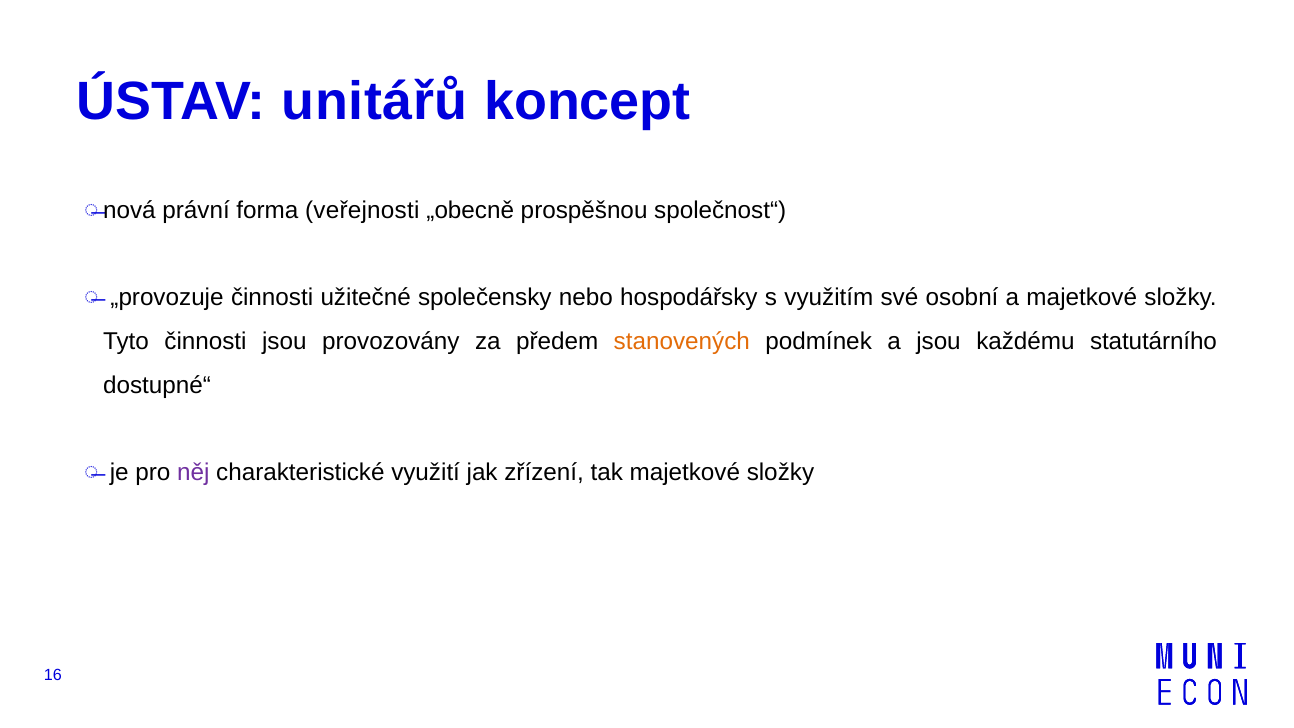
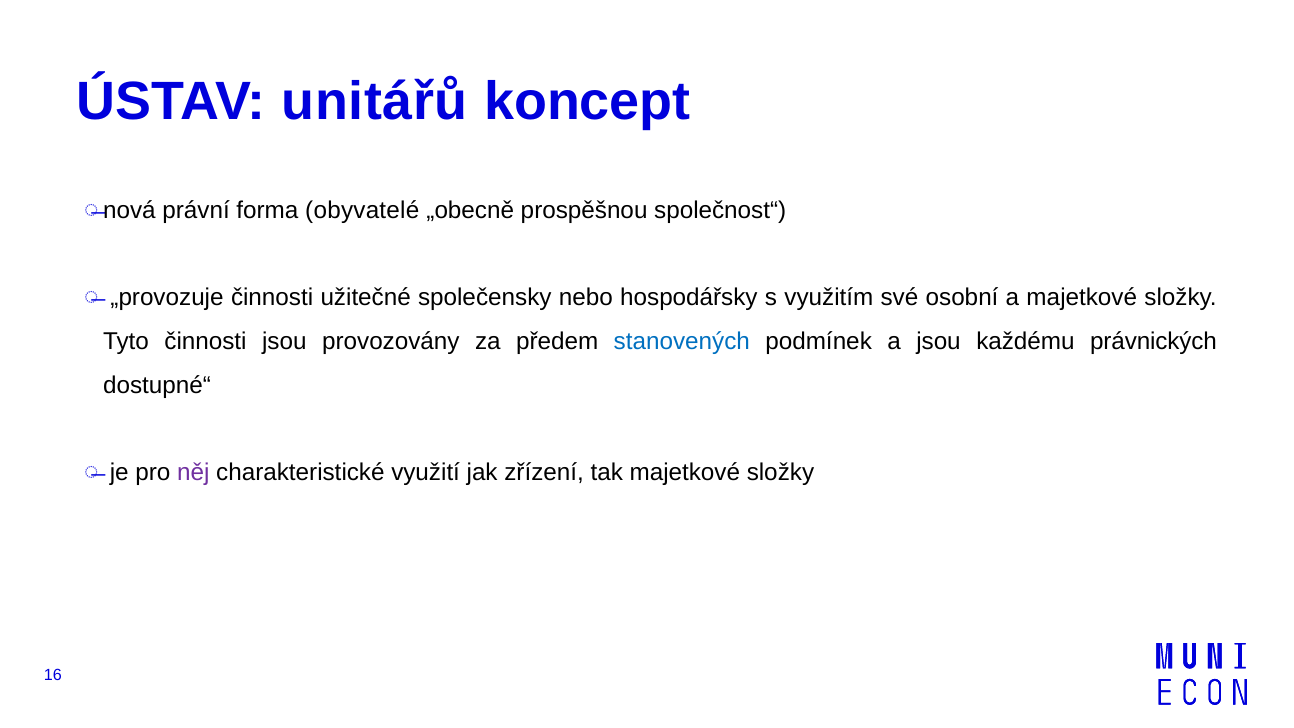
veřejnosti: veřejnosti -> obyvatelé
stanovených colour: orange -> blue
statutárního: statutárního -> právnických
